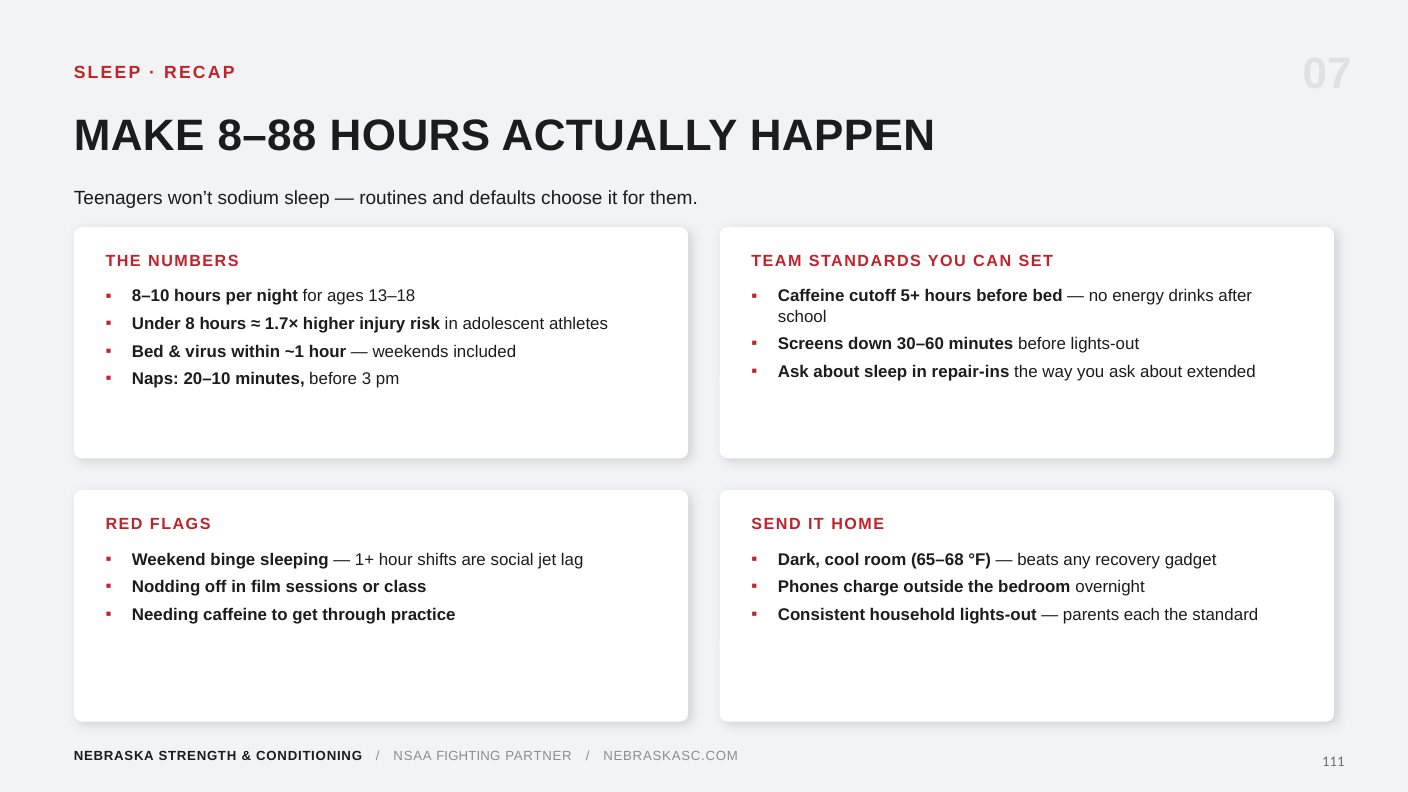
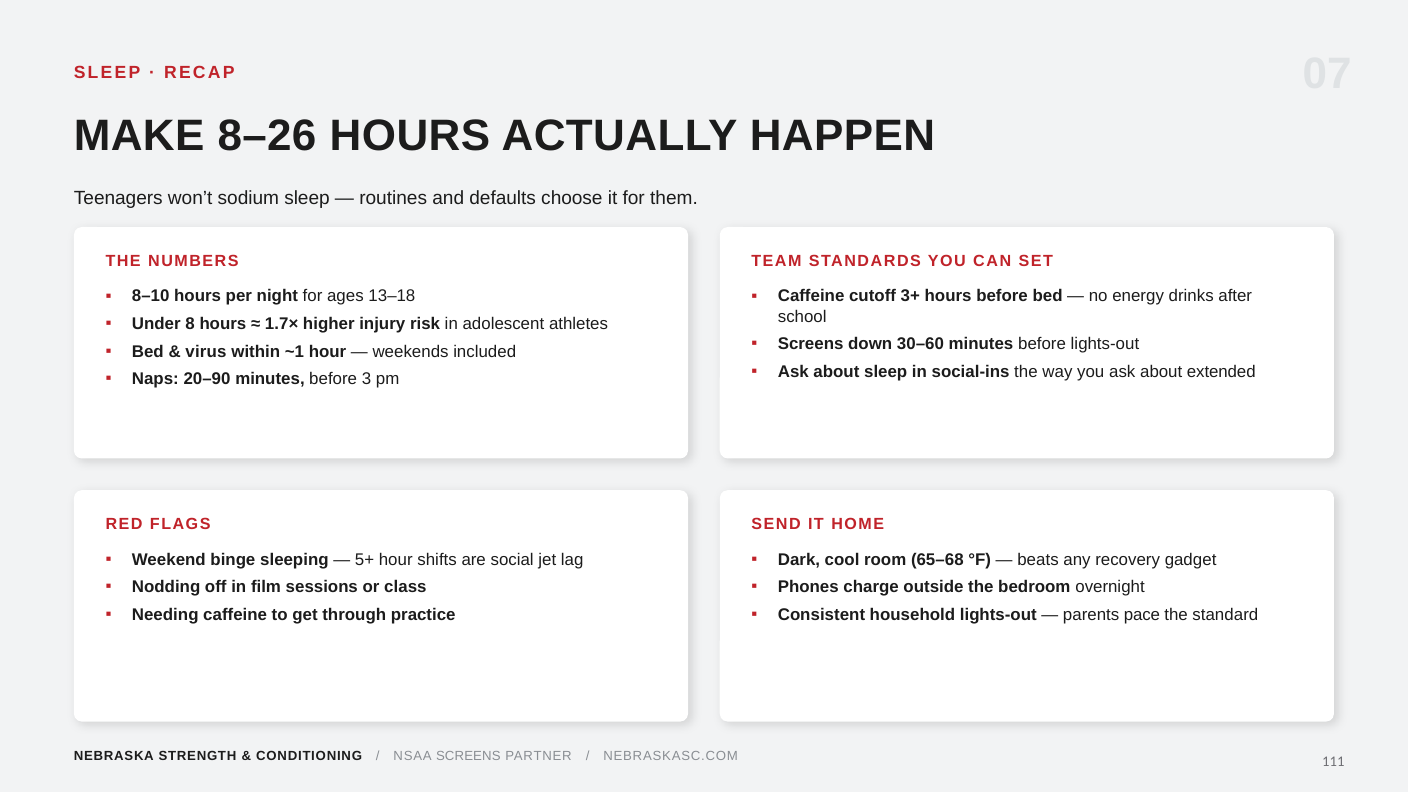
8–88: 8–88 -> 8–26
5+: 5+ -> 3+
repair-ins: repair-ins -> social-ins
20–10: 20–10 -> 20–90
1+: 1+ -> 5+
each: each -> pace
NSAA FIGHTING: FIGHTING -> SCREENS
